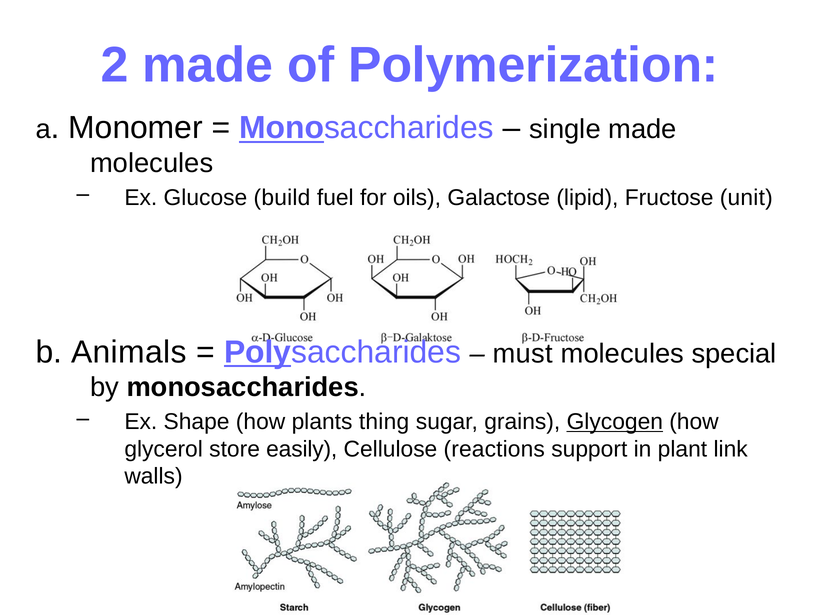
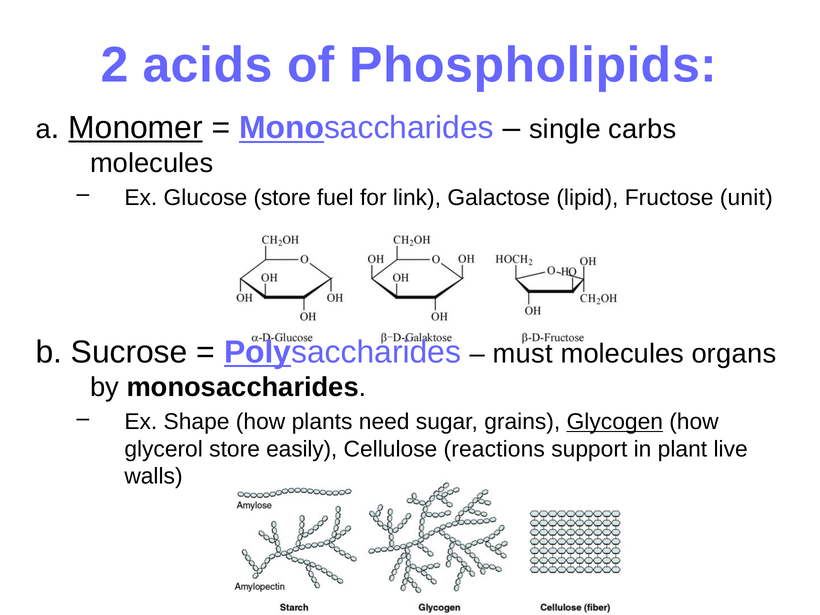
2 made: made -> acids
Polymerization: Polymerization -> Phospholipids
Monomer underline: none -> present
single made: made -> carbs
Glucose build: build -> store
oils: oils -> link
Animals: Animals -> Sucrose
special: special -> organs
thing: thing -> need
link: link -> live
